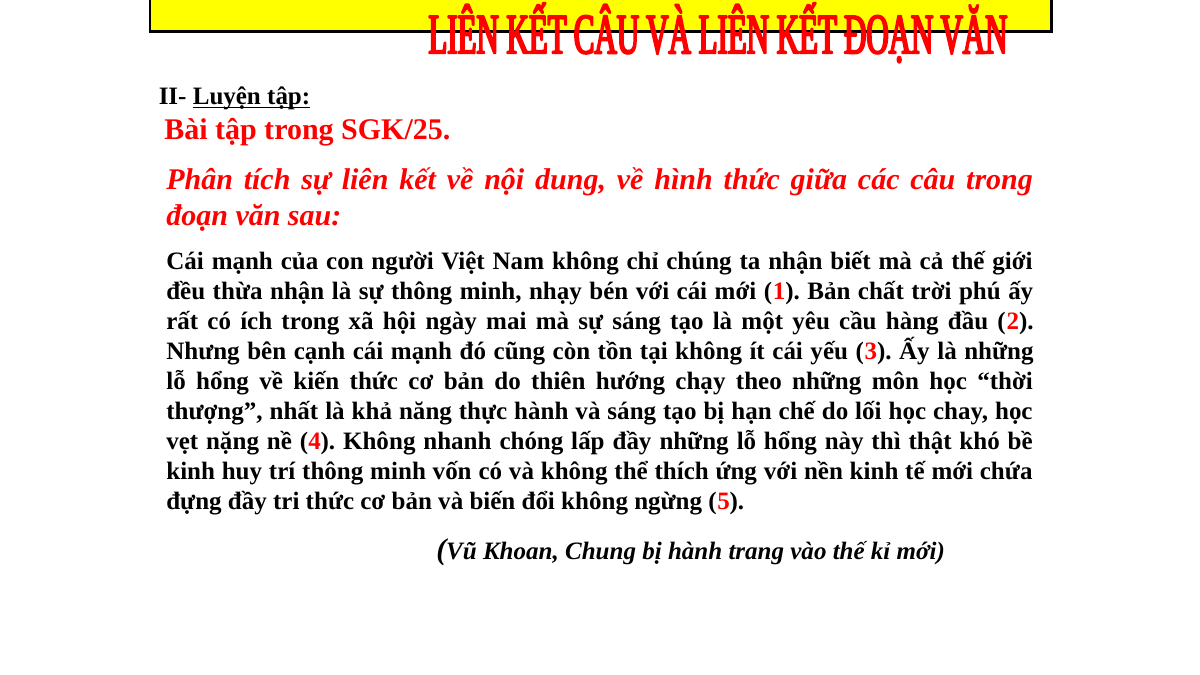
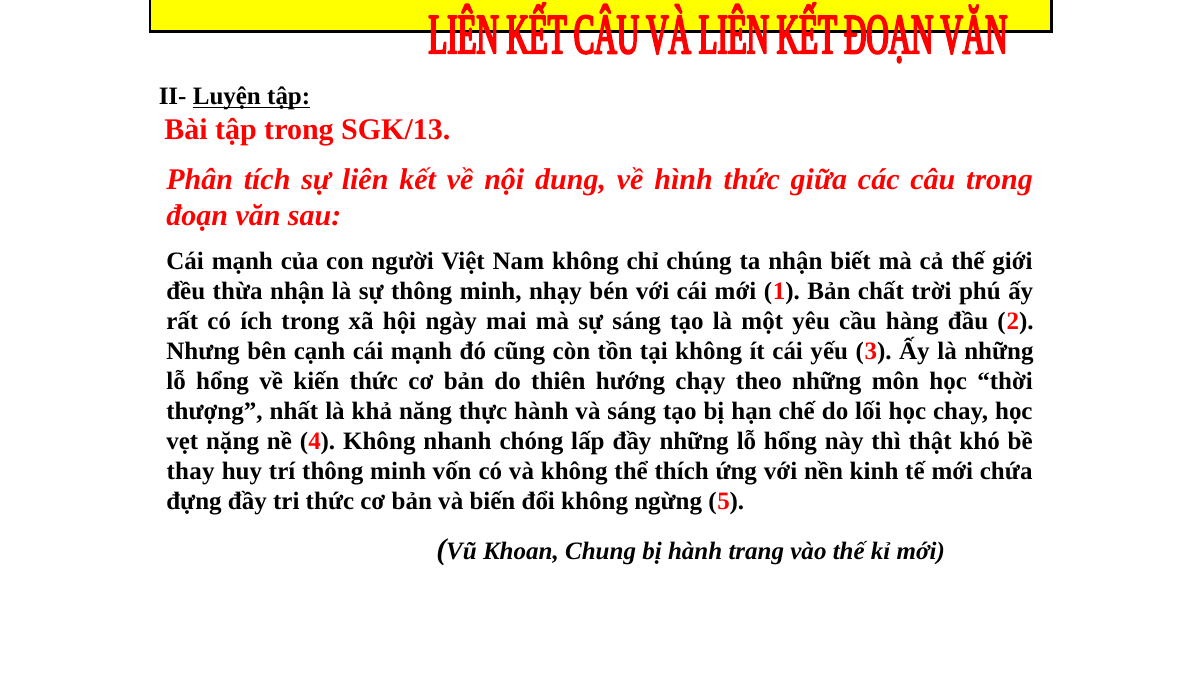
SGK/25: SGK/25 -> SGK/13
kinh at (191, 471): kinh -> thay
